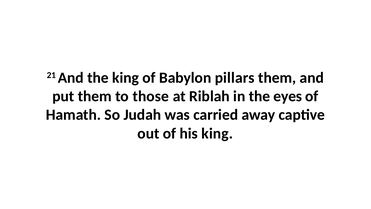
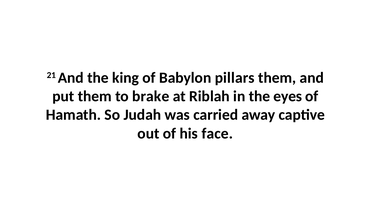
those: those -> brake
his king: king -> face
